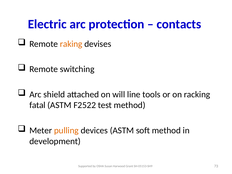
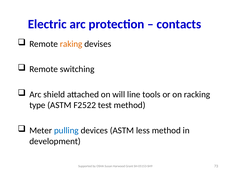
fatal: fatal -> type
pulling colour: orange -> blue
soft: soft -> less
